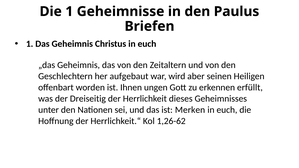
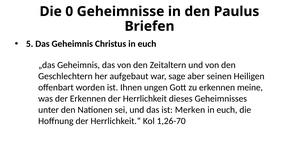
Die 1: 1 -> 0
1 at (30, 44): 1 -> 5
wird: wird -> sage
erfüllt: erfüllt -> meine
der Dreiseitig: Dreiseitig -> Erkennen
1,26-62: 1,26-62 -> 1,26-70
